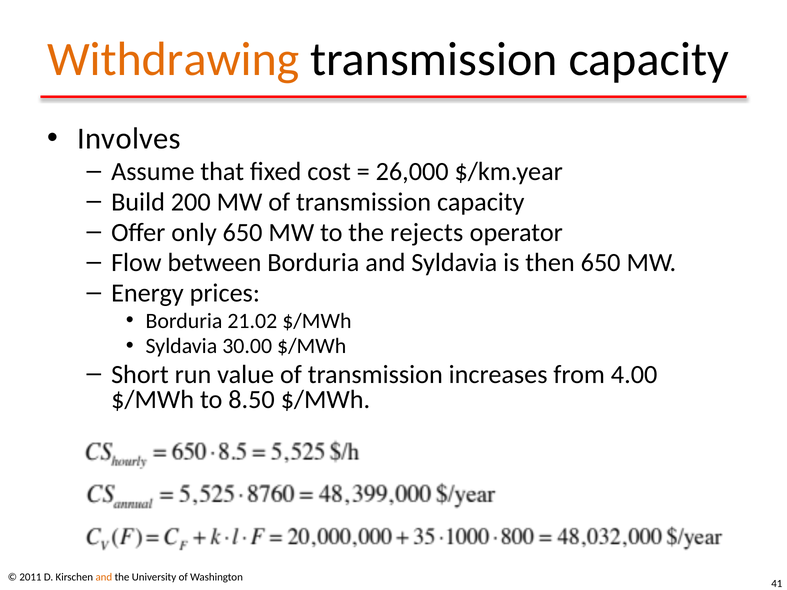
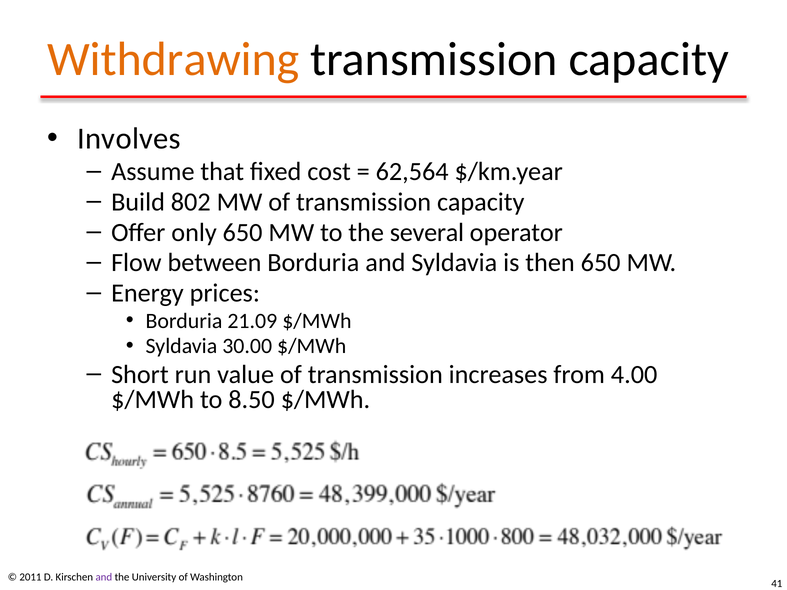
26,000: 26,000 -> 62,564
200: 200 -> 802
rejects: rejects -> several
21.02: 21.02 -> 21.09
and at (104, 577) colour: orange -> purple
